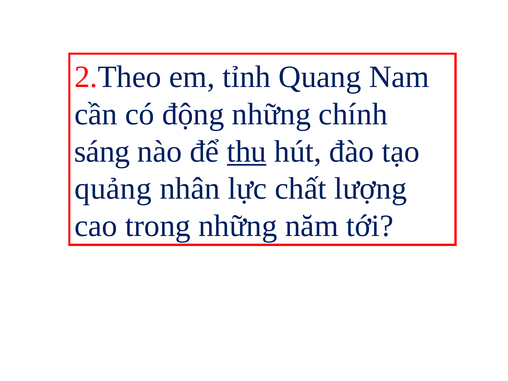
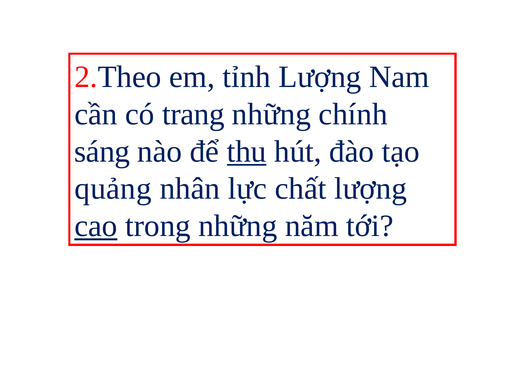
tỉnh Quang: Quang -> Lượng
động: động -> trang
cao underline: none -> present
